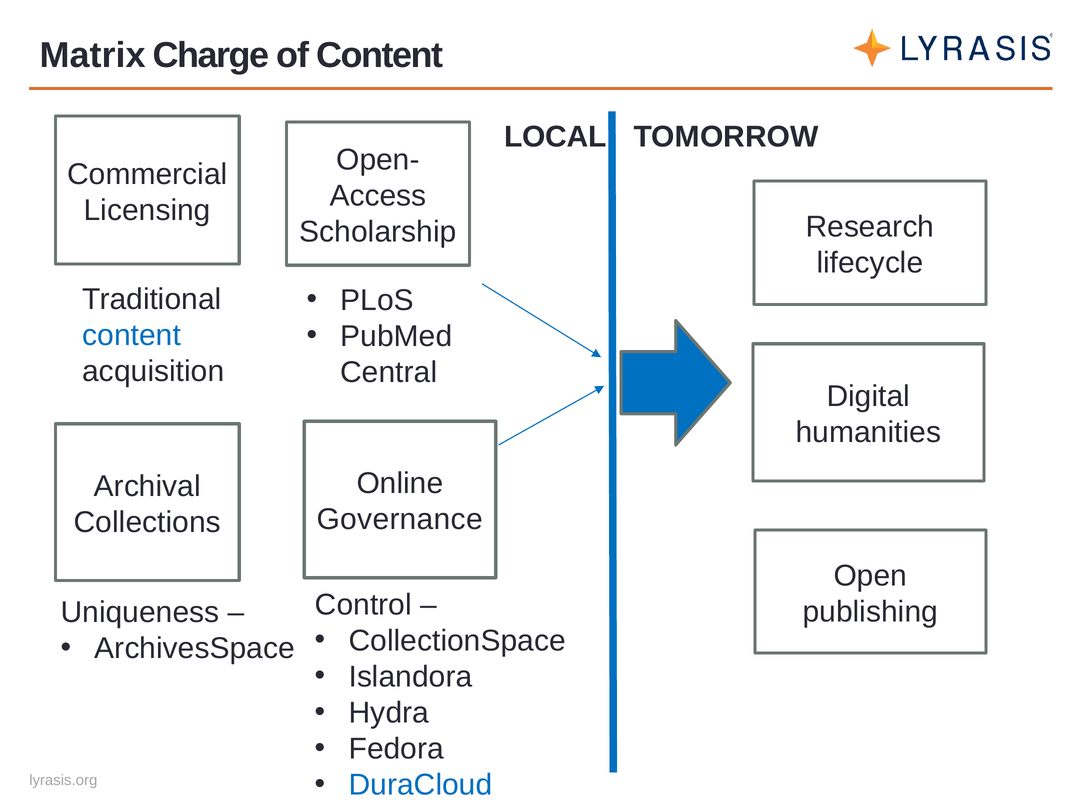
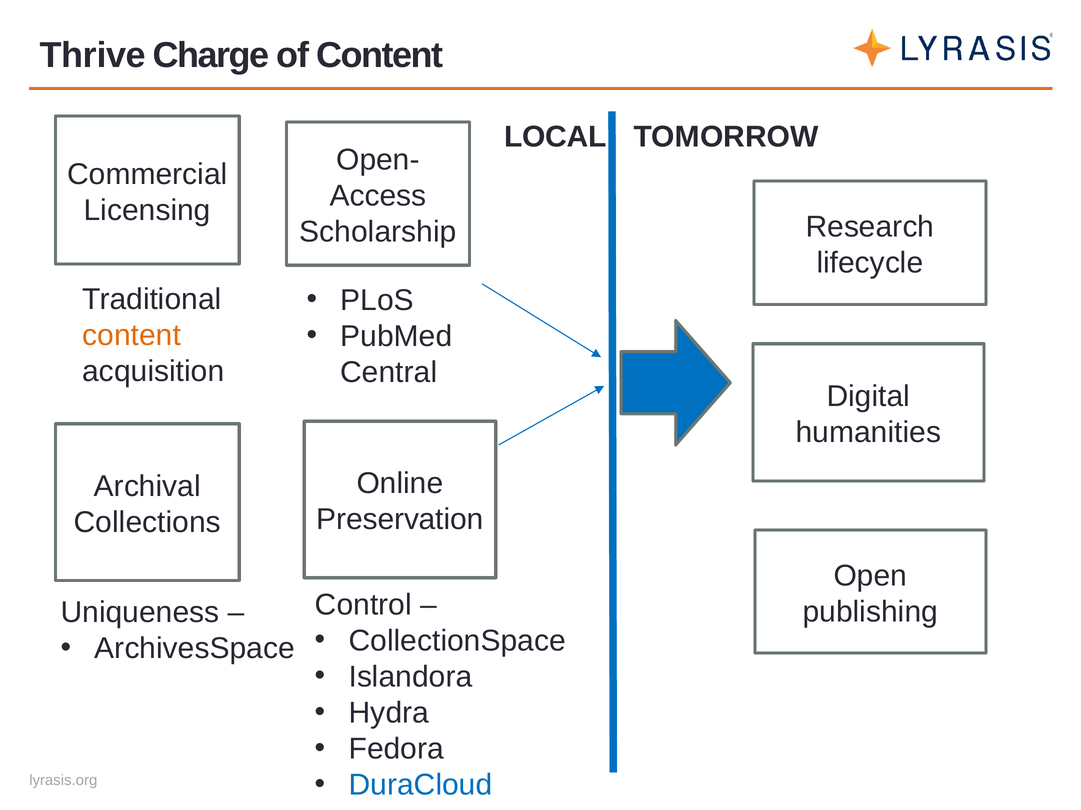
Matrix: Matrix -> Thrive
content at (132, 335) colour: blue -> orange
Governance: Governance -> Preservation
